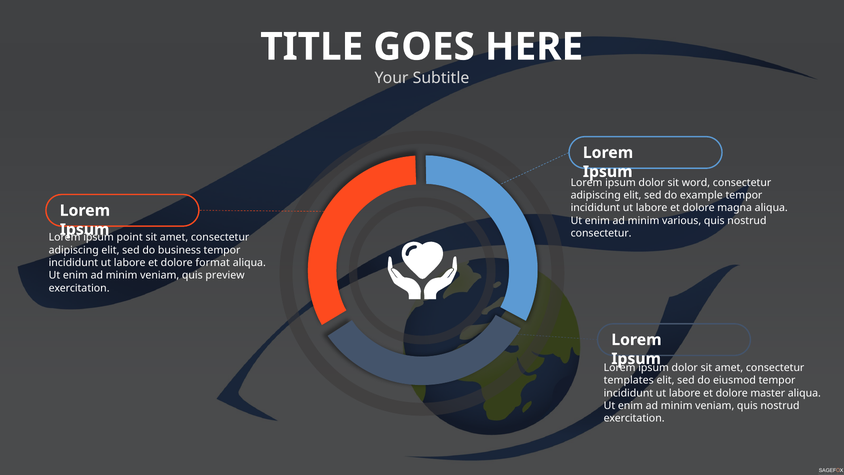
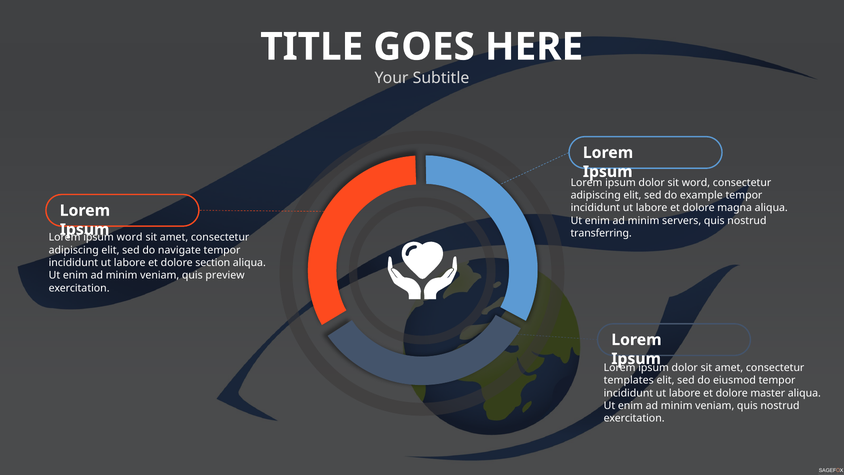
various: various -> servers
consectetur at (601, 233): consectetur -> transferring
point at (130, 237): point -> word
business: business -> navigate
format: format -> section
